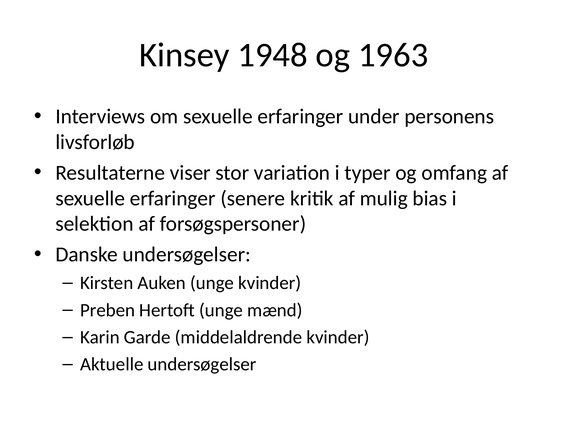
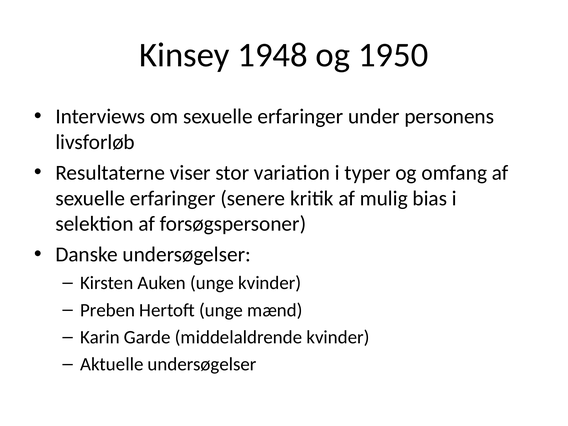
1963: 1963 -> 1950
